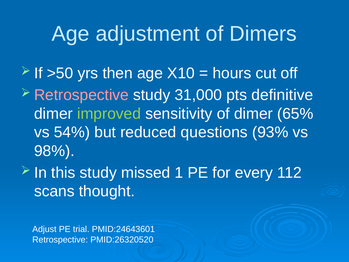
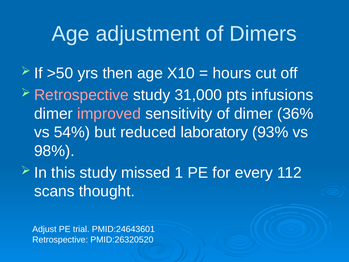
definitive: definitive -> infusions
improved colour: light green -> pink
65%: 65% -> 36%
questions: questions -> laboratory
